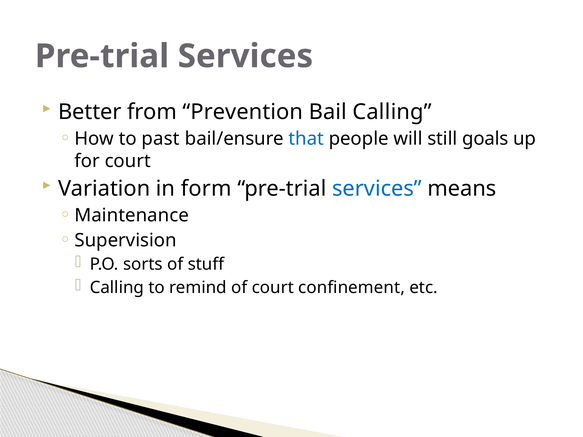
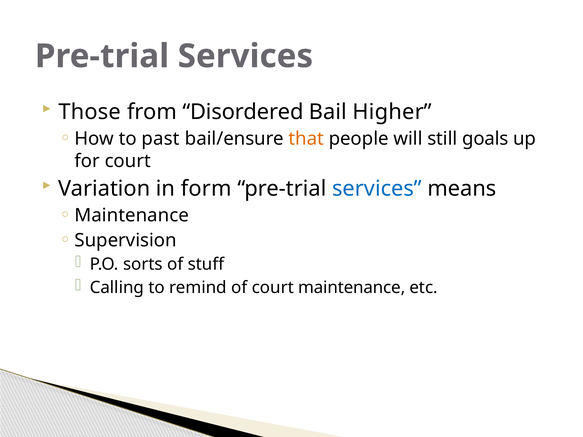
Better: Better -> Those
Prevention: Prevention -> Disordered
Bail Calling: Calling -> Higher
that colour: blue -> orange
court confinement: confinement -> maintenance
